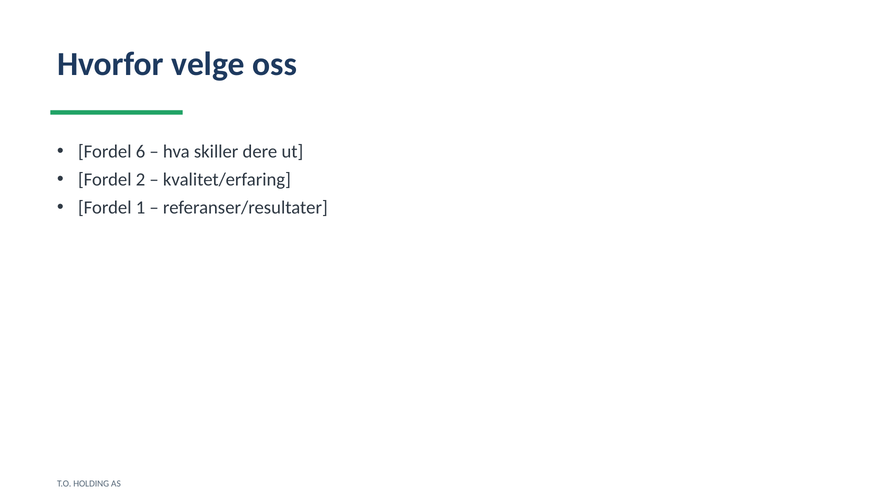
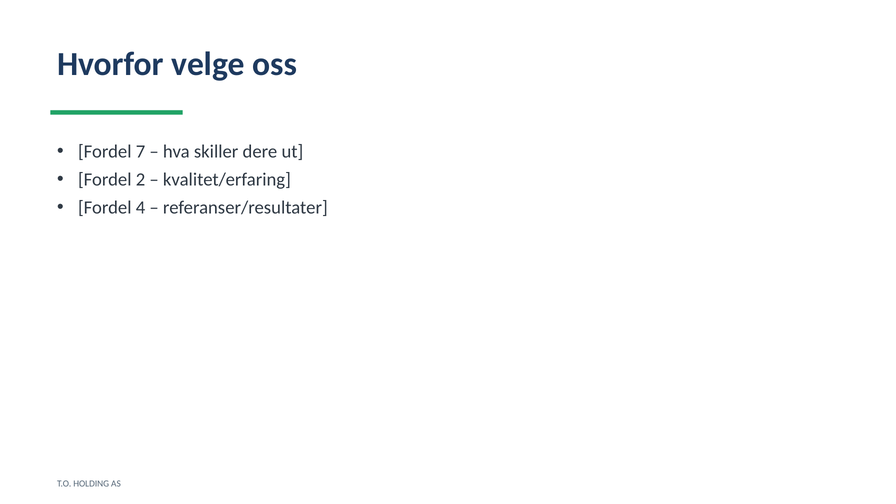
6: 6 -> 7
1: 1 -> 4
